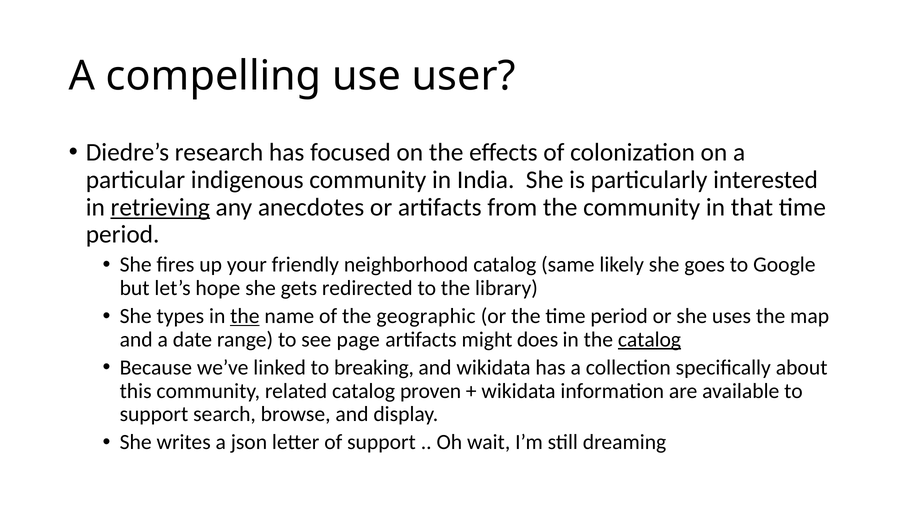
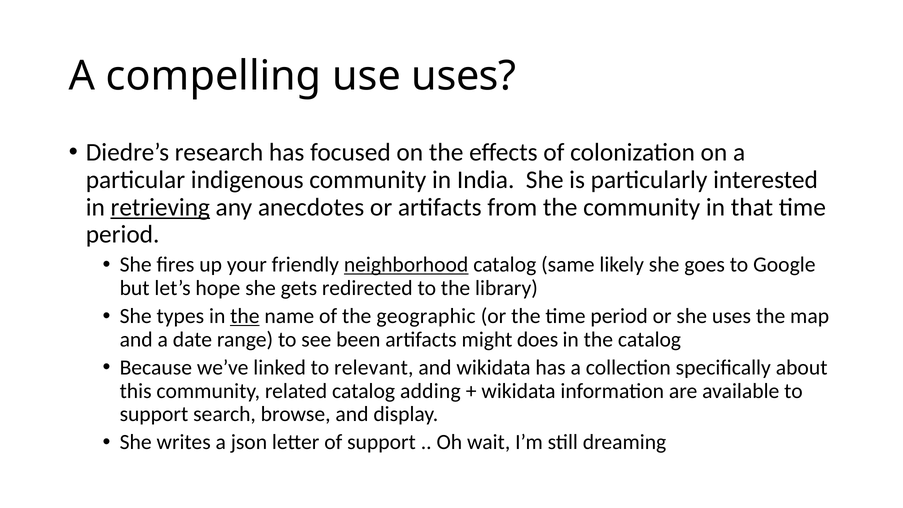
use user: user -> uses
neighborhood underline: none -> present
page: page -> been
catalog at (649, 339) underline: present -> none
breaking: breaking -> relevant
proven: proven -> adding
